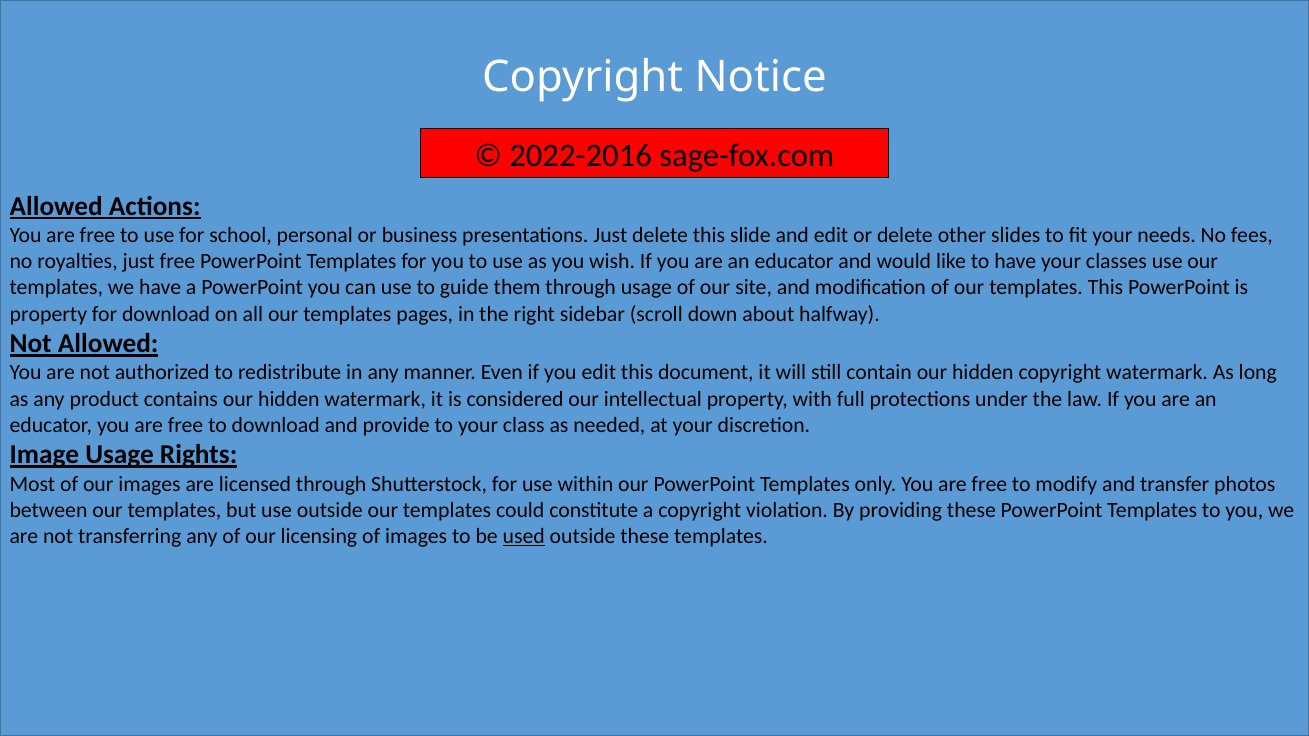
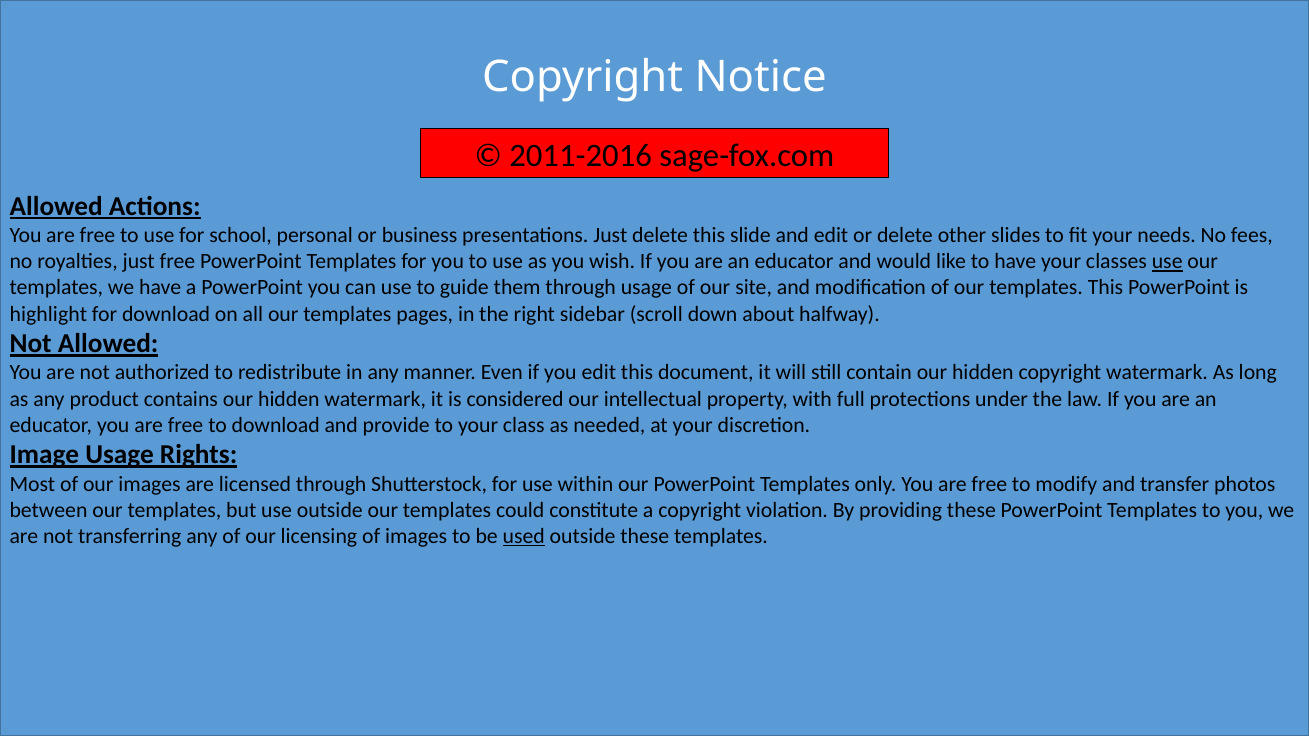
2022-2016: 2022-2016 -> 2011-2016
use at (1167, 262) underline: none -> present
property at (48, 314): property -> highlight
